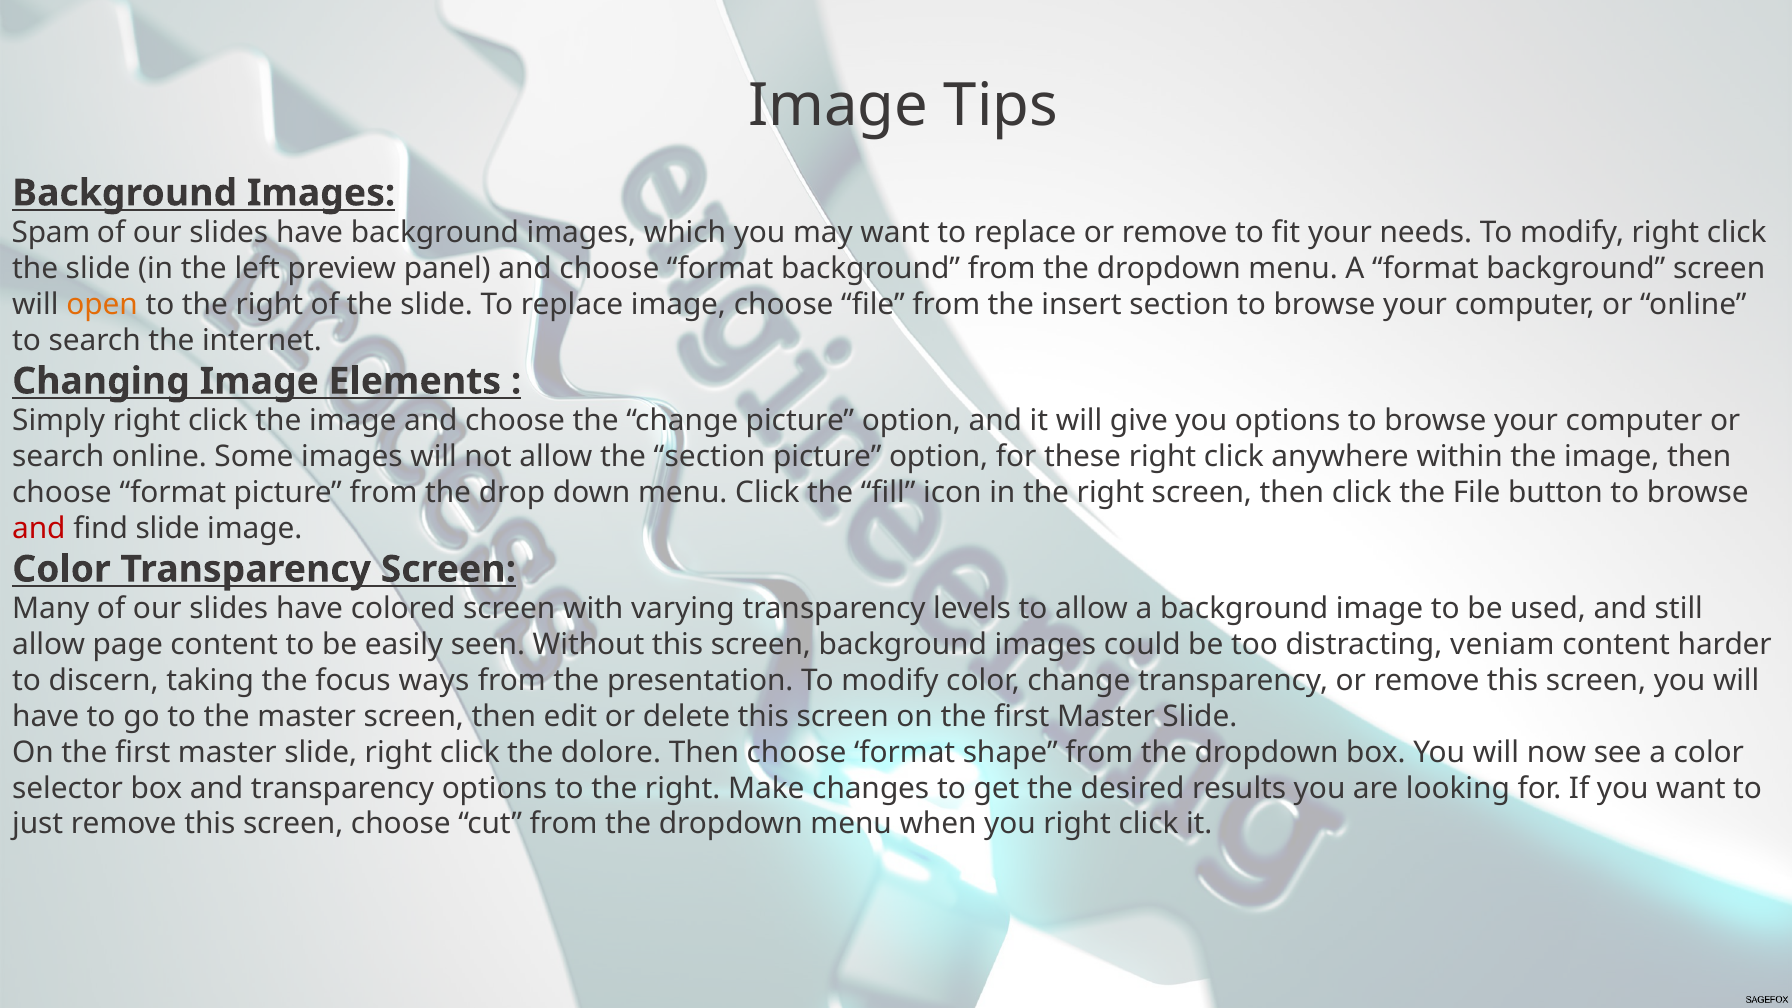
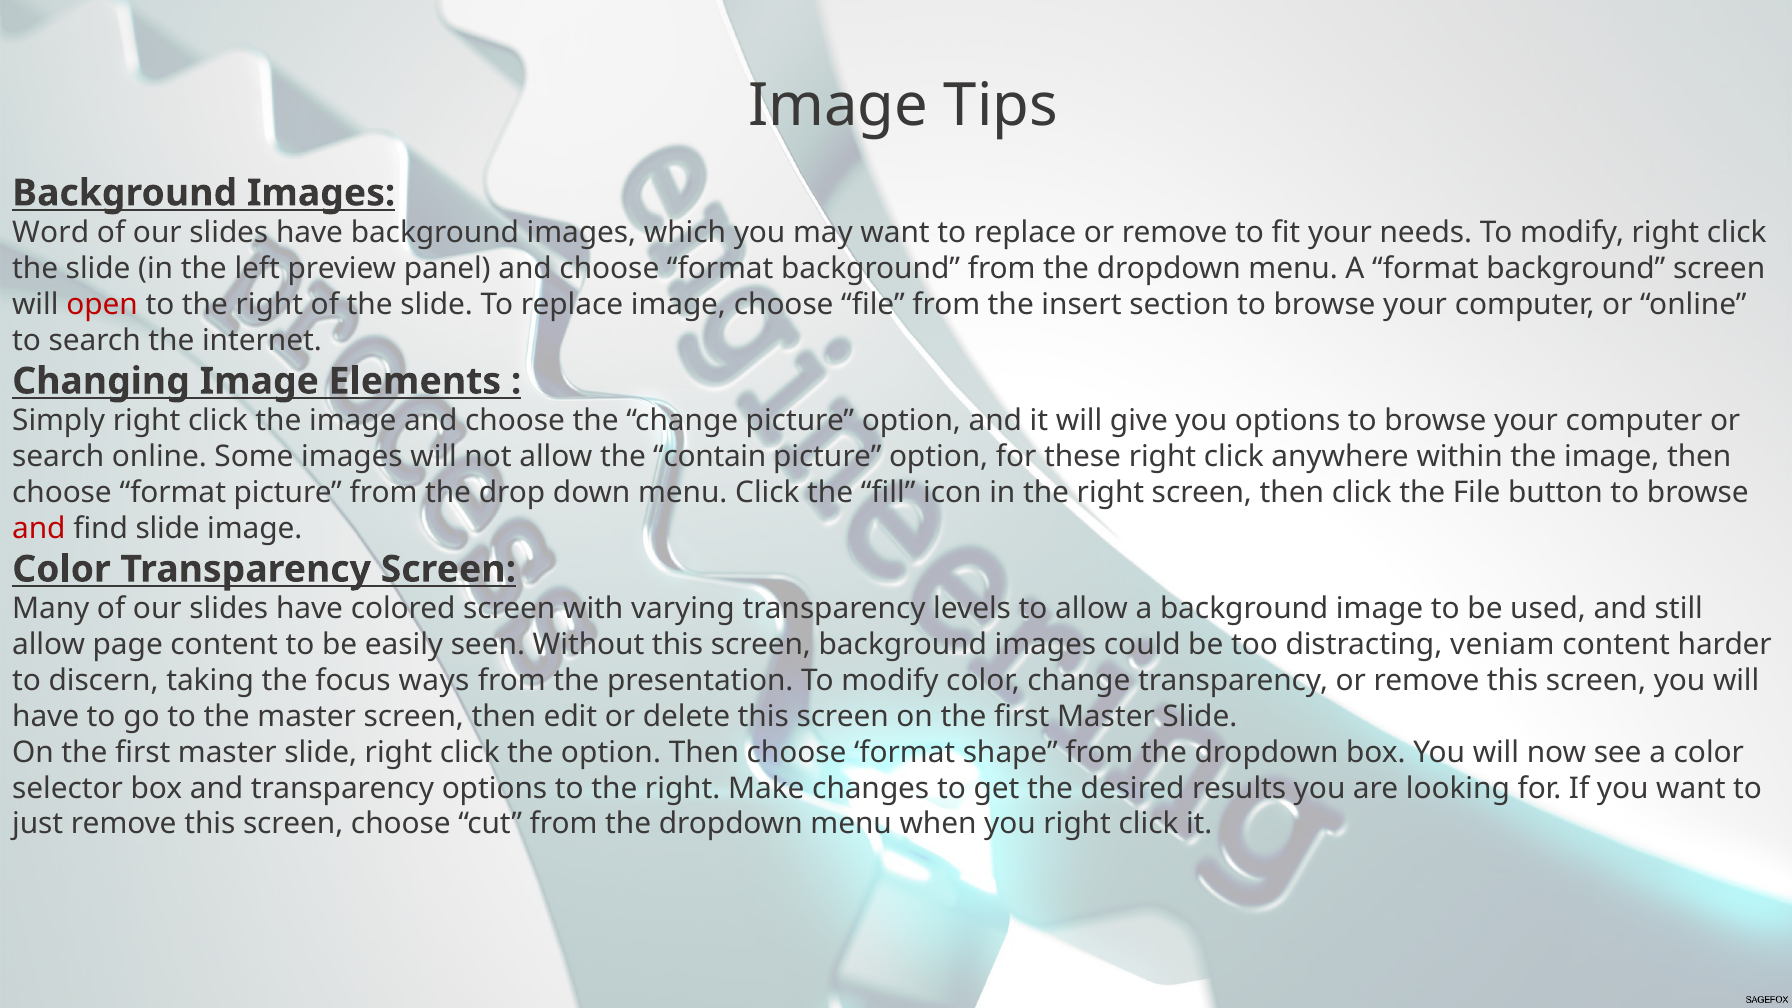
Spam: Spam -> Word
open colour: orange -> red
the section: section -> contain
the dolore: dolore -> option
